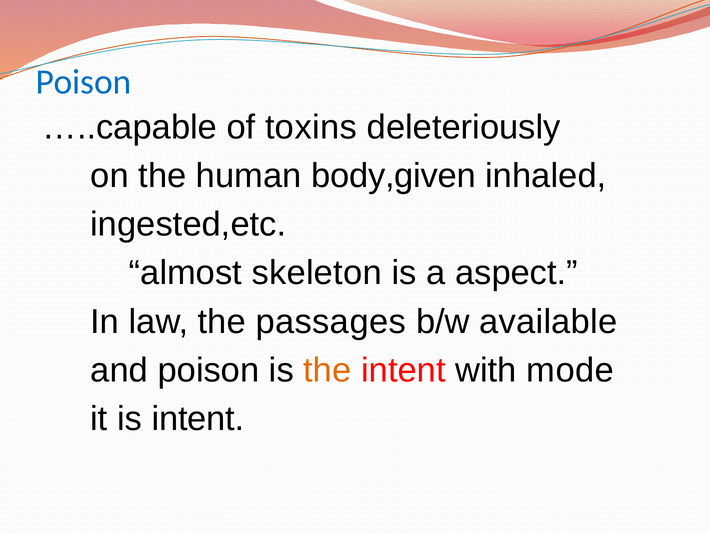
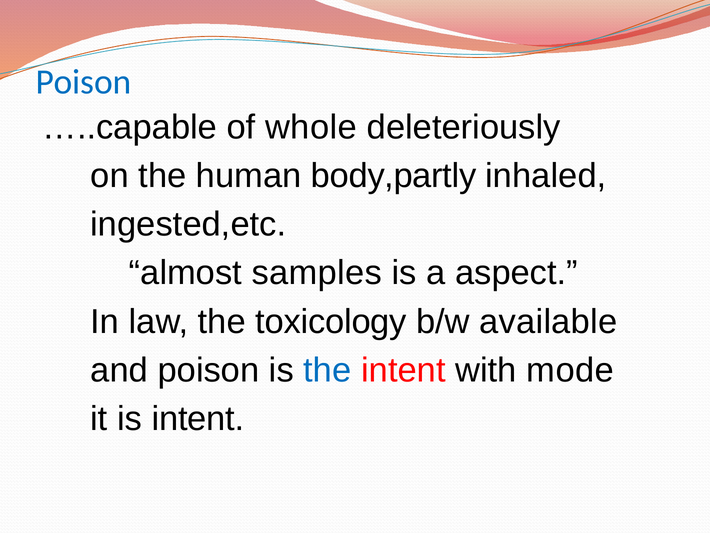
toxins: toxins -> whole
body,given: body,given -> body,partly
skeleton: skeleton -> samples
passages: passages -> toxicology
the at (327, 370) colour: orange -> blue
